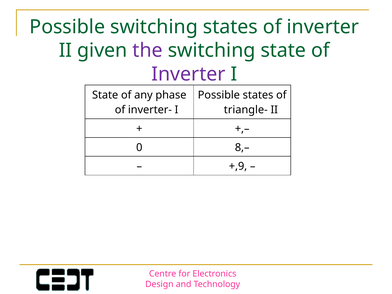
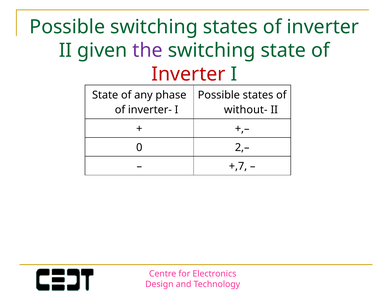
Inverter at (189, 74) colour: purple -> red
triangle-: triangle- -> without-
8,–: 8,– -> 2,–
+,9: +,9 -> +,7
